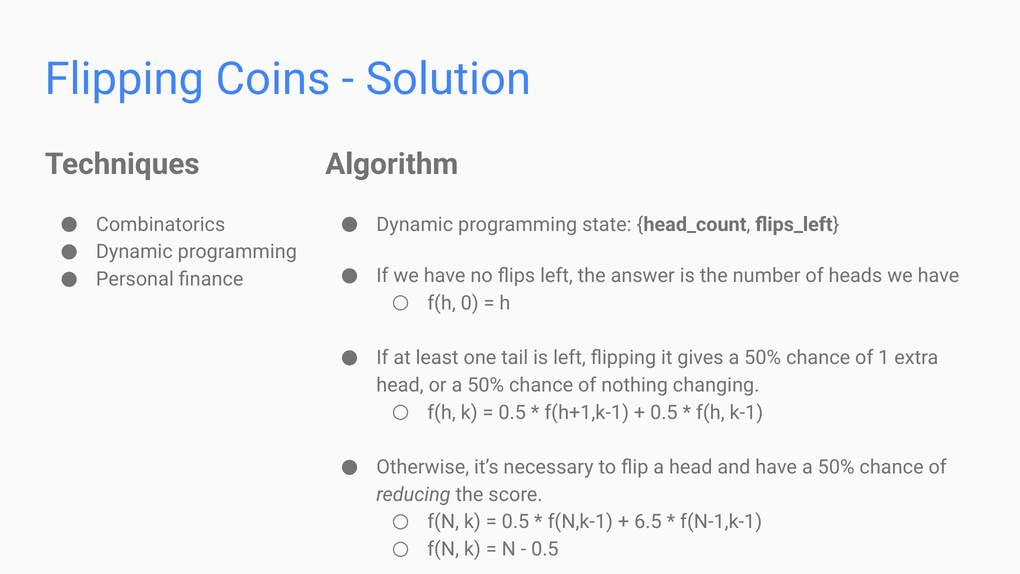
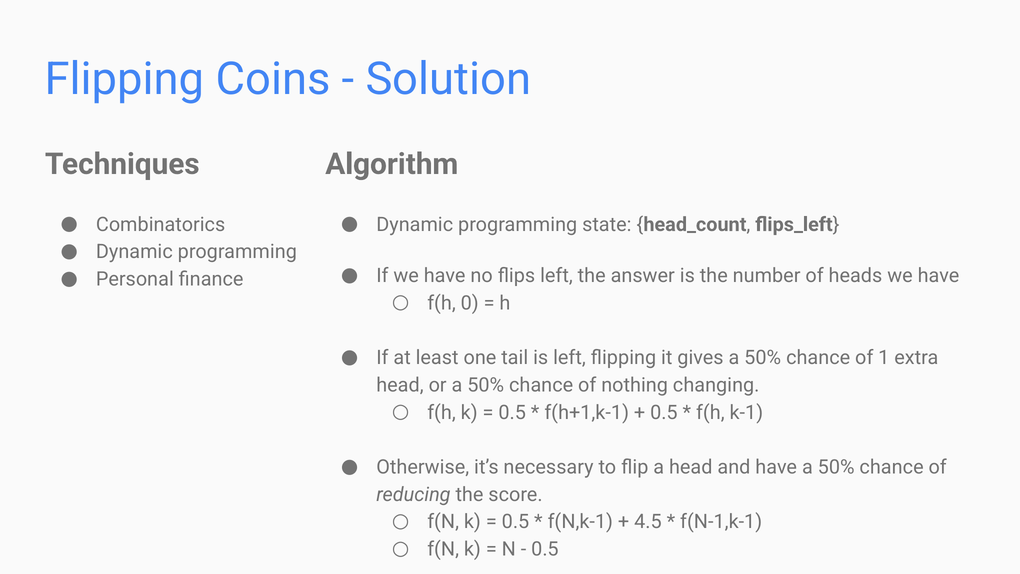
6.5: 6.5 -> 4.5
